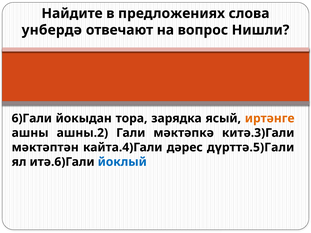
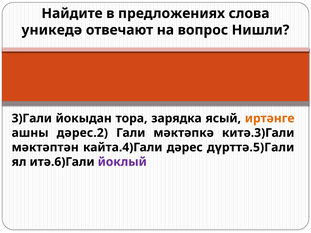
унбердә: унбердә -> уникедә
6)Гали: 6)Гали -> 3)Гали
ашны.2: ашны.2 -> дәрес.2
йоклый colour: blue -> purple
